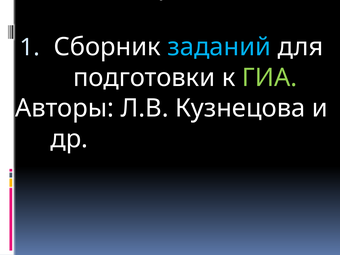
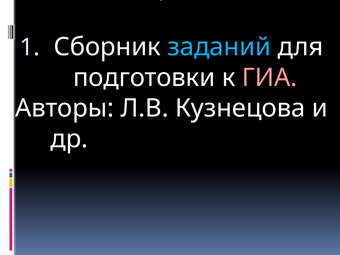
ГИА colour: light green -> pink
